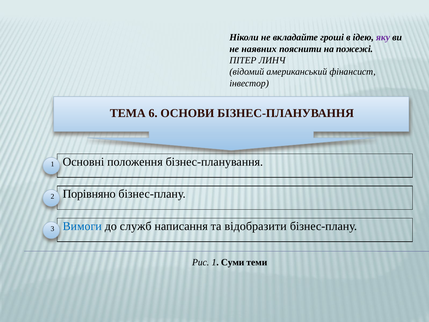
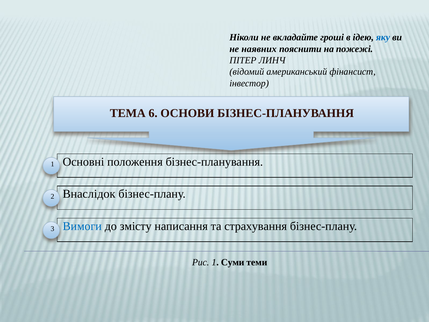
яку colour: purple -> blue
Порівняно: Порівняно -> Внаслідок
служб: служб -> змісту
відобразити: відобразити -> страхування
